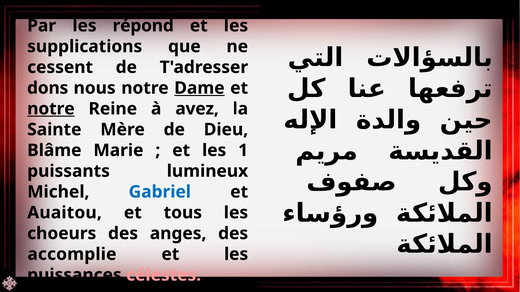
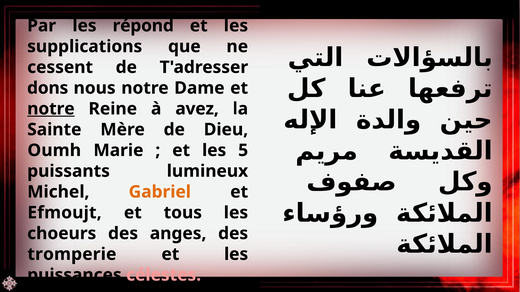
Dame underline: present -> none
Blâme: Blâme -> Oumh
1: 1 -> 5
Gabriel colour: blue -> orange
Auaitou: Auaitou -> Efmoujt
accomplie: accomplie -> tromperie
